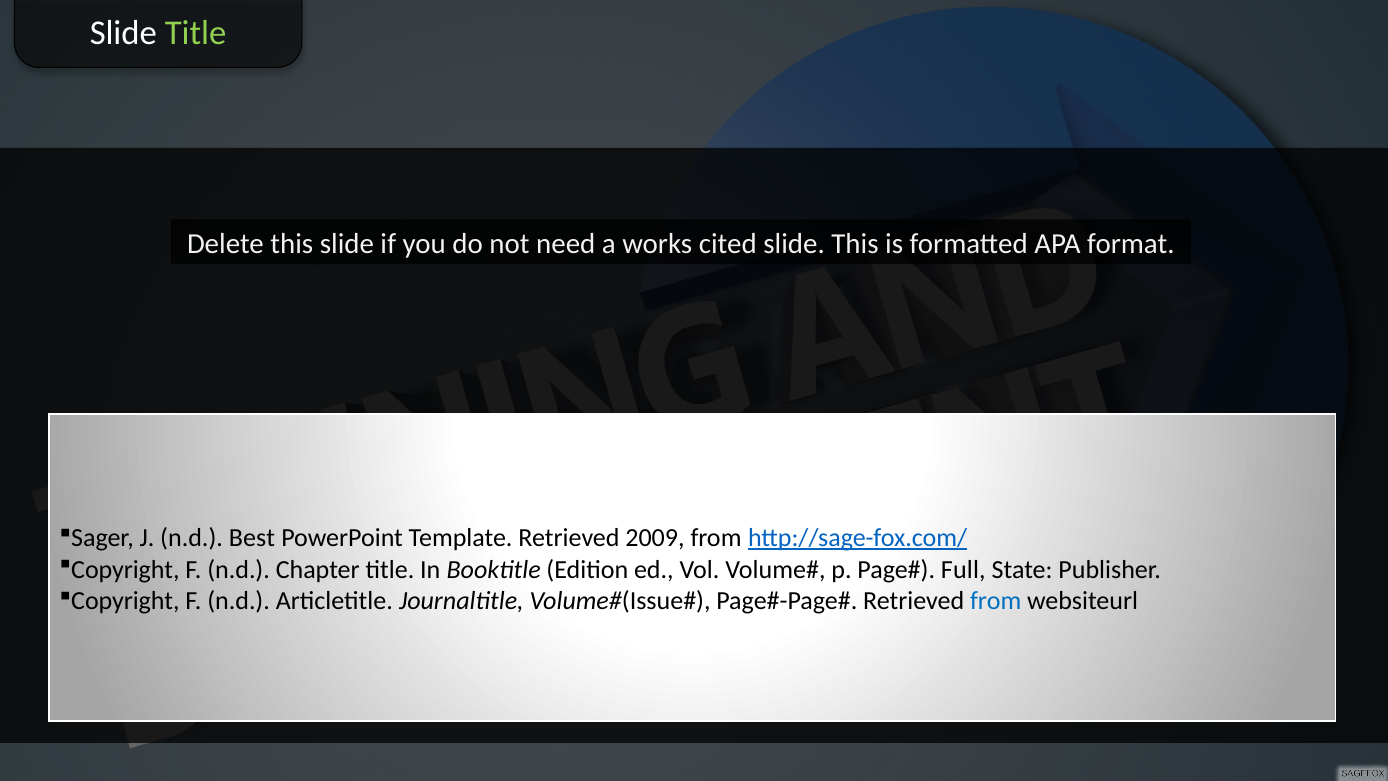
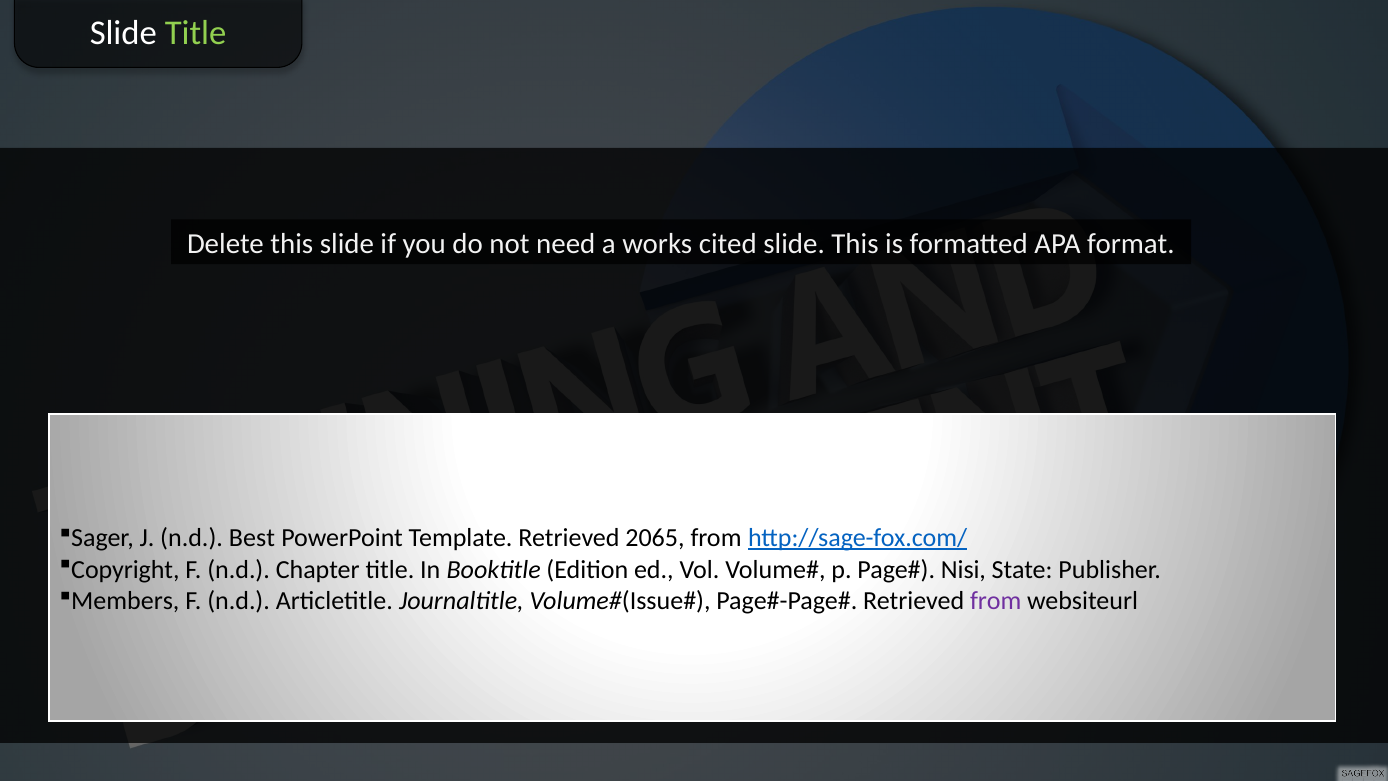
2009: 2009 -> 2065
Full: Full -> Nisi
Copyright at (125, 601): Copyright -> Members
from at (996, 601) colour: blue -> purple
